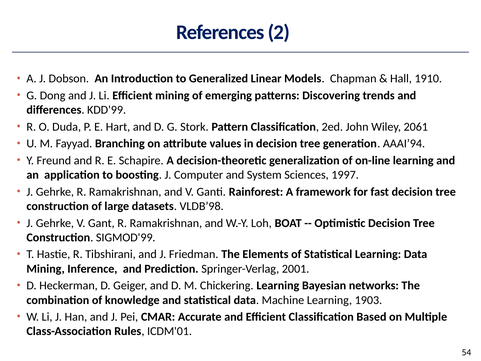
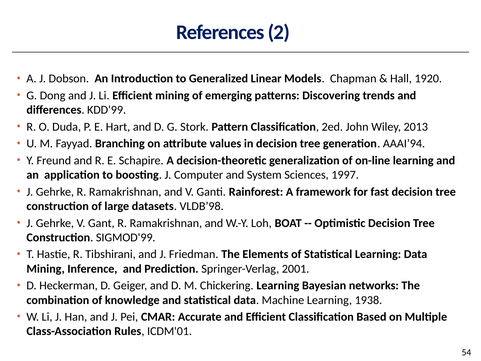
1910: 1910 -> 1920
2061: 2061 -> 2013
1903: 1903 -> 1938
